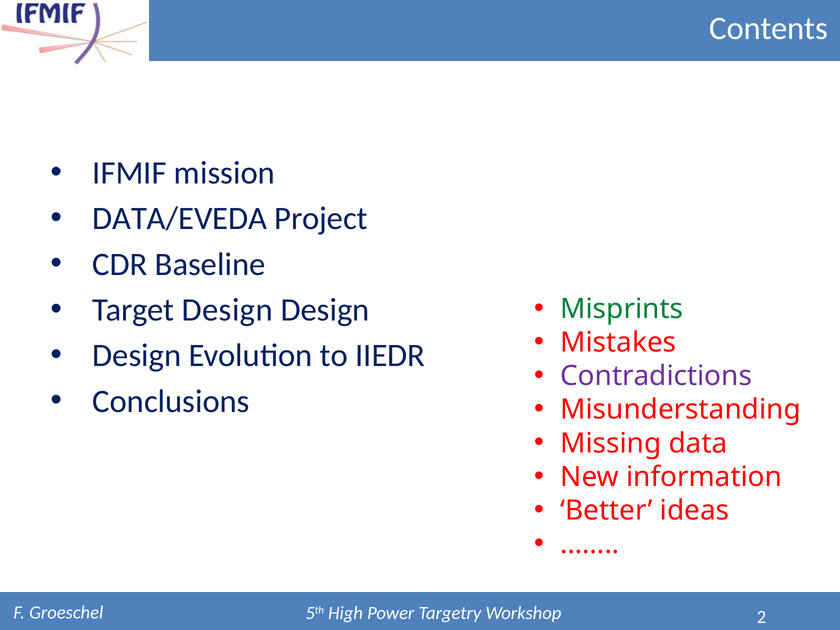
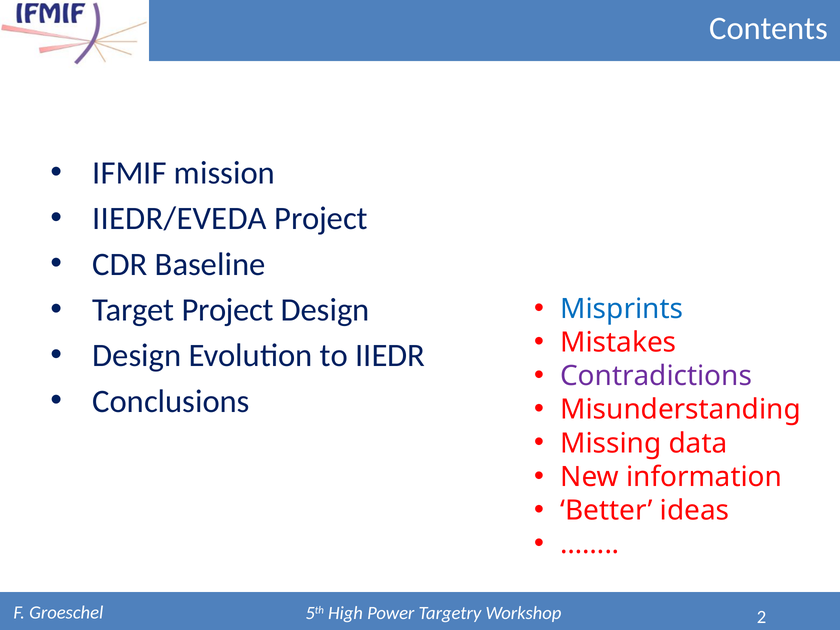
DATA/EVEDA: DATA/EVEDA -> IIEDR/EVEDA
Target Design: Design -> Project
Misprints colour: green -> blue
